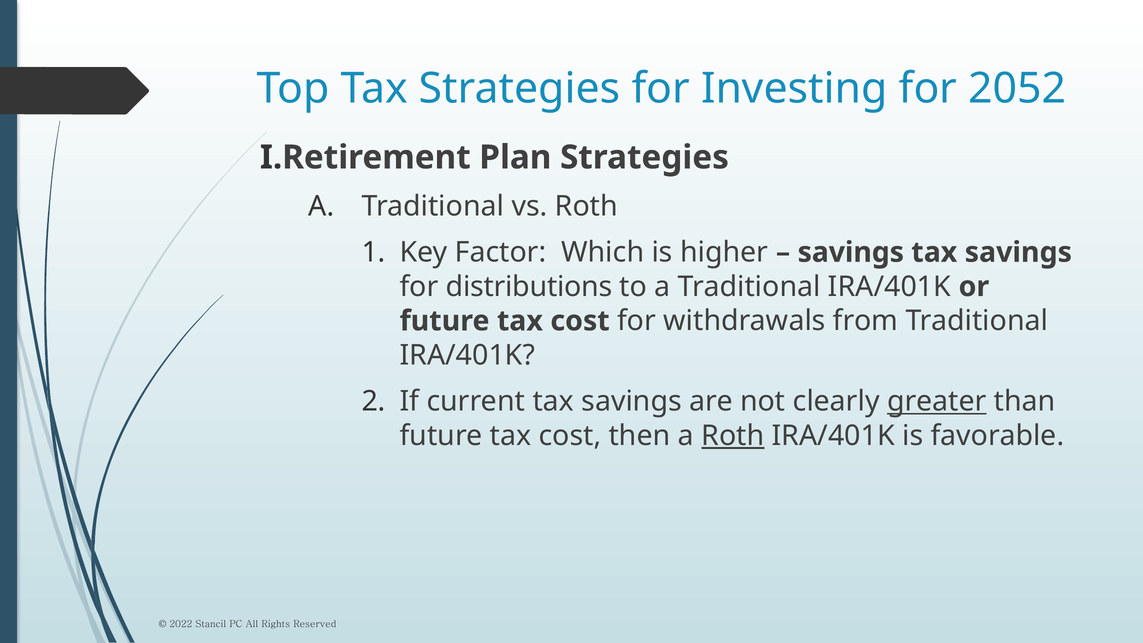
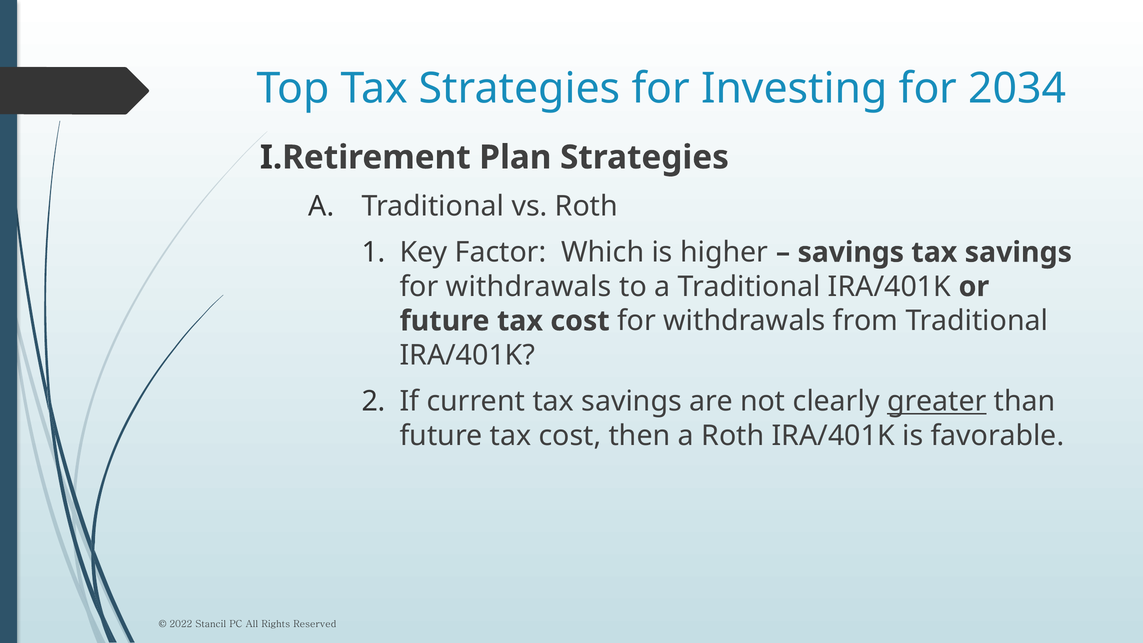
2052: 2052 -> 2034
distributions at (529, 287): distributions -> withdrawals
Roth at (733, 436) underline: present -> none
